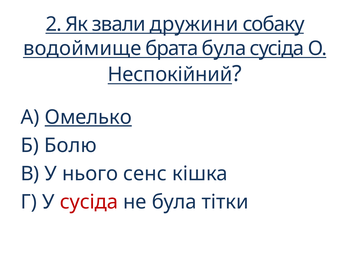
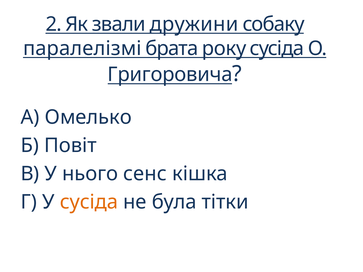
водоймище: водоймище -> паралелізмі
брата була: була -> року
Неспокійний: Неспокійний -> Григоровича
Омелько underline: present -> none
Болю: Болю -> Повіт
сусіда at (89, 202) colour: red -> orange
